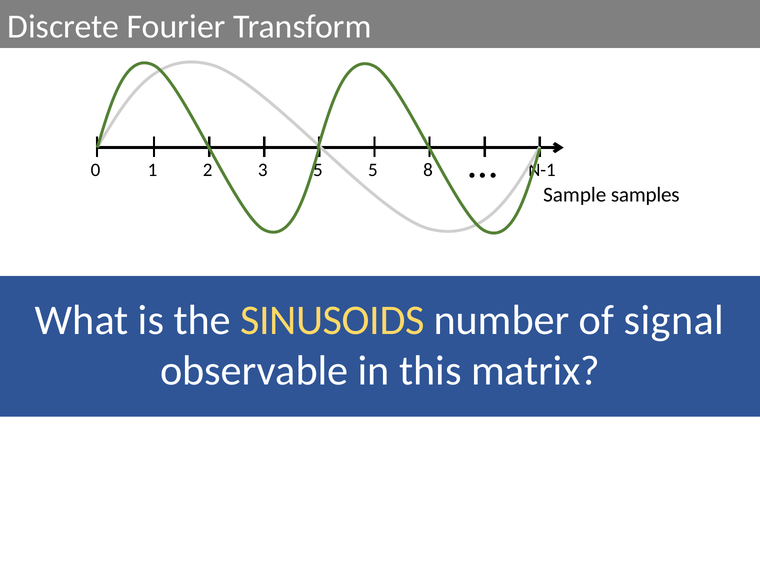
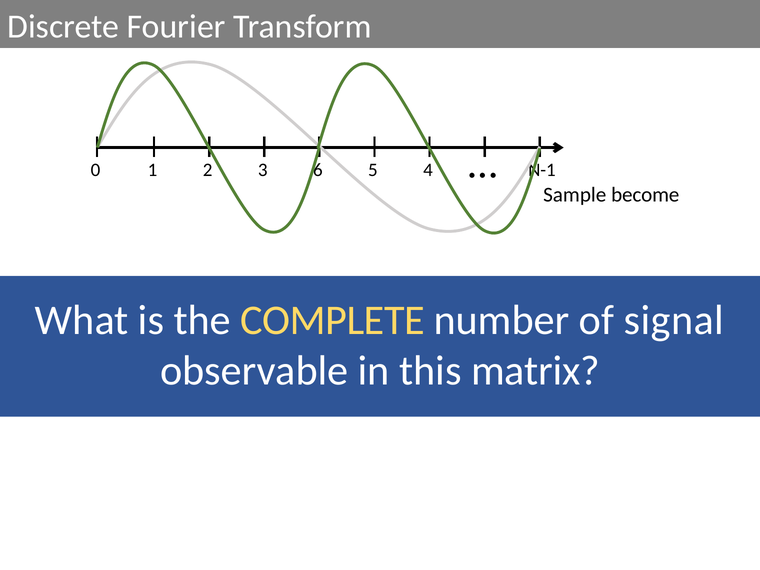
3 5: 5 -> 6
8: 8 -> 4
samples: samples -> become
SINUSOIDS: SINUSOIDS -> COMPLETE
